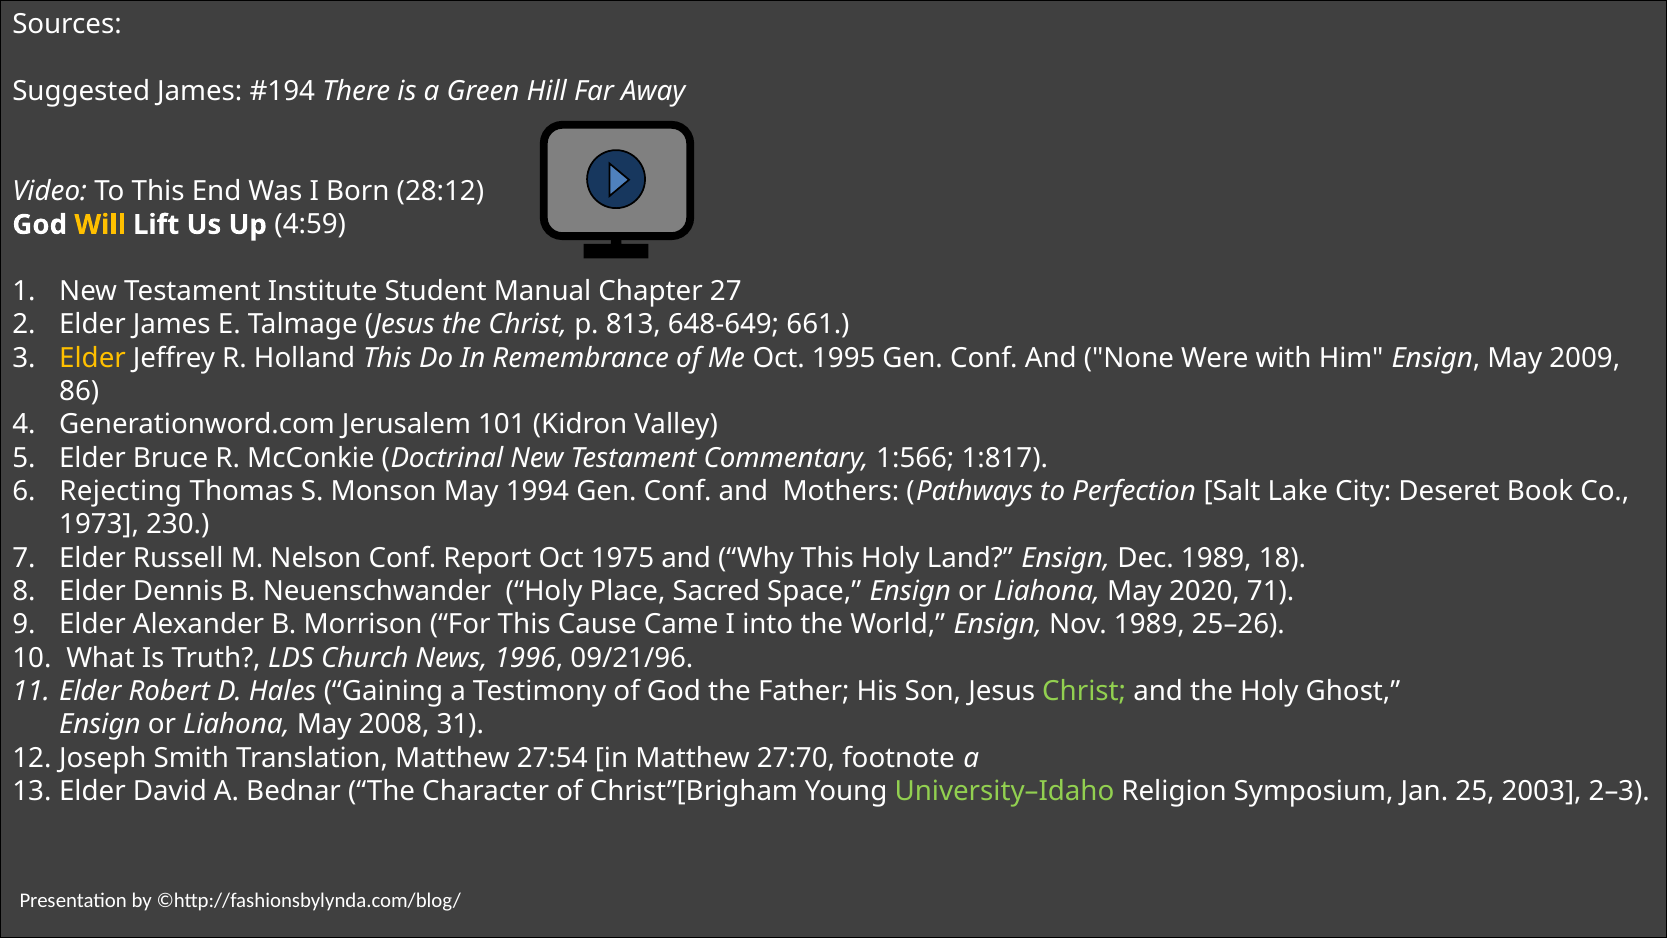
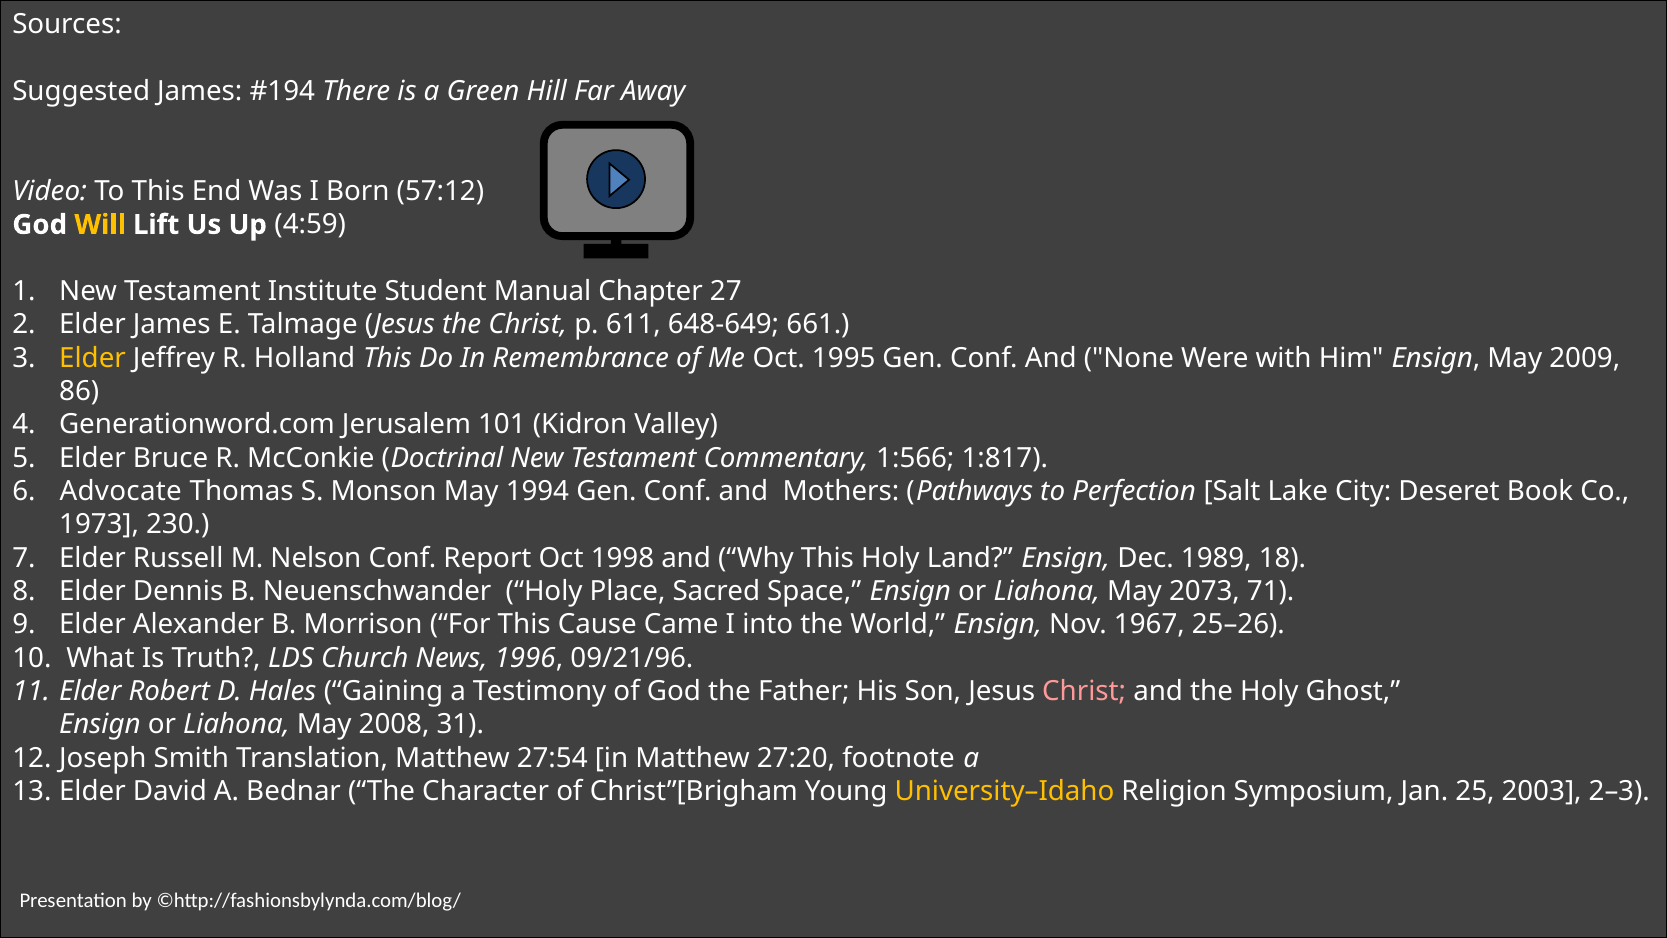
28:12: 28:12 -> 57:12
813: 813 -> 611
Rejecting: Rejecting -> Advocate
1975: 1975 -> 1998
2020: 2020 -> 2073
Nov 1989: 1989 -> 1967
Christ at (1084, 691) colour: light green -> pink
27:70: 27:70 -> 27:20
University–Idaho colour: light green -> yellow
